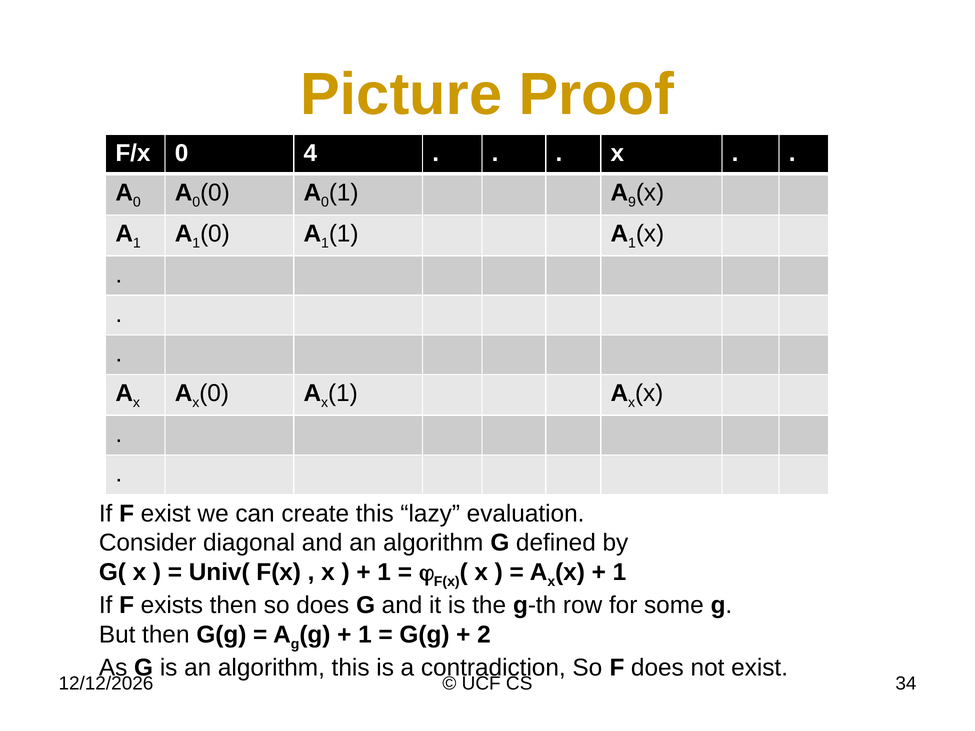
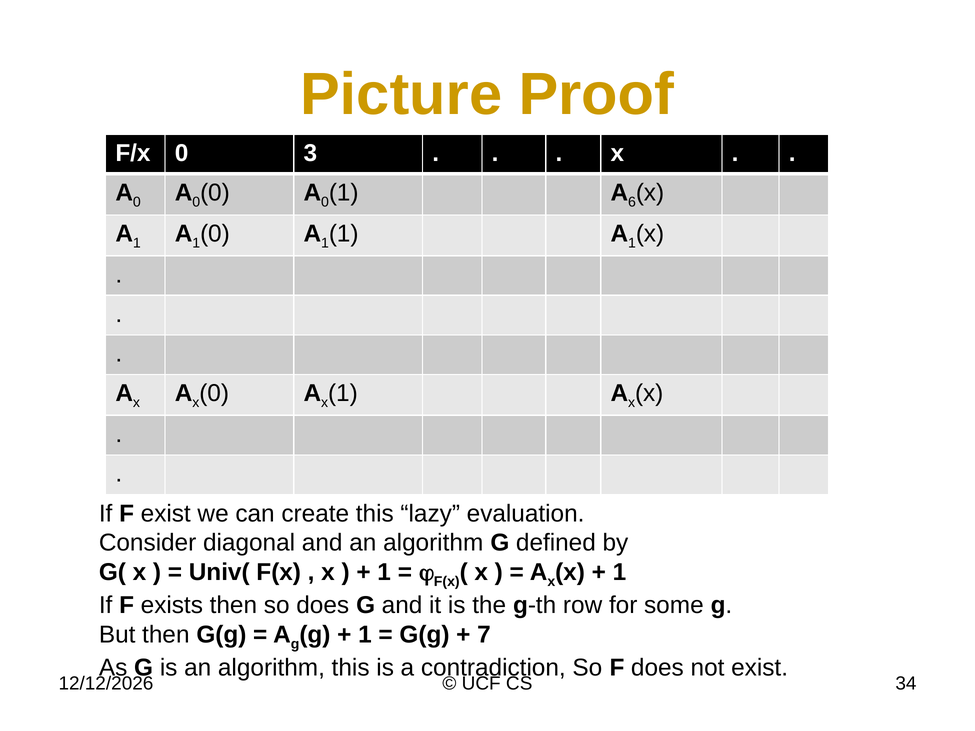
4: 4 -> 3
9: 9 -> 6
2: 2 -> 7
